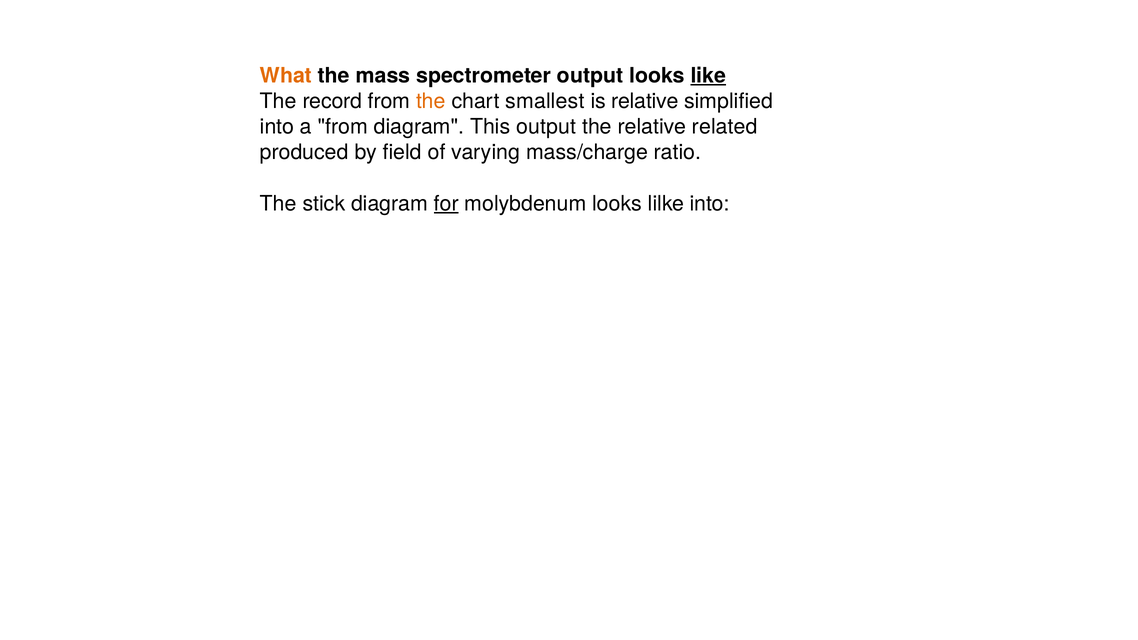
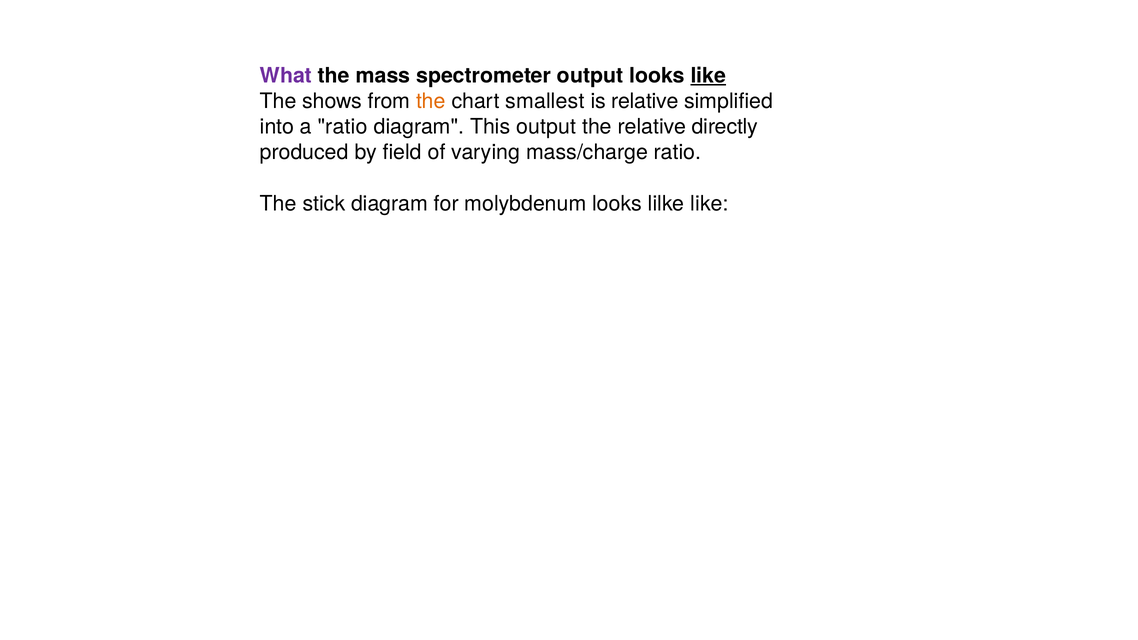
What colour: orange -> purple
record: record -> shows
a from: from -> ratio
related: related -> directly
for underline: present -> none
lilke into: into -> like
